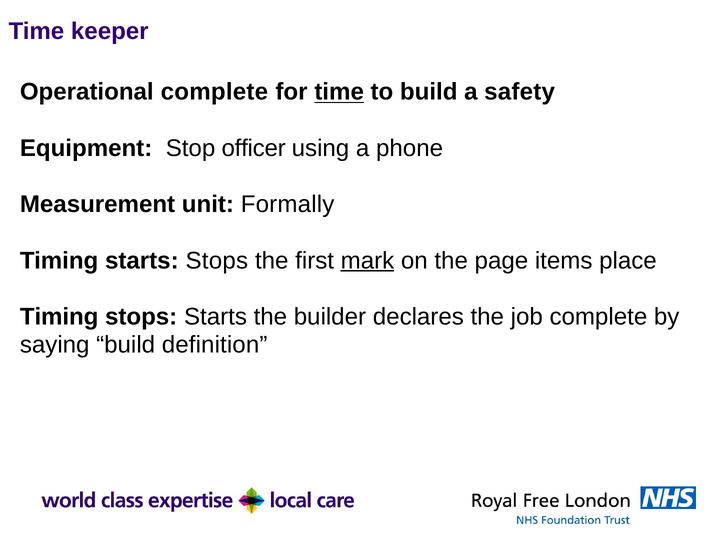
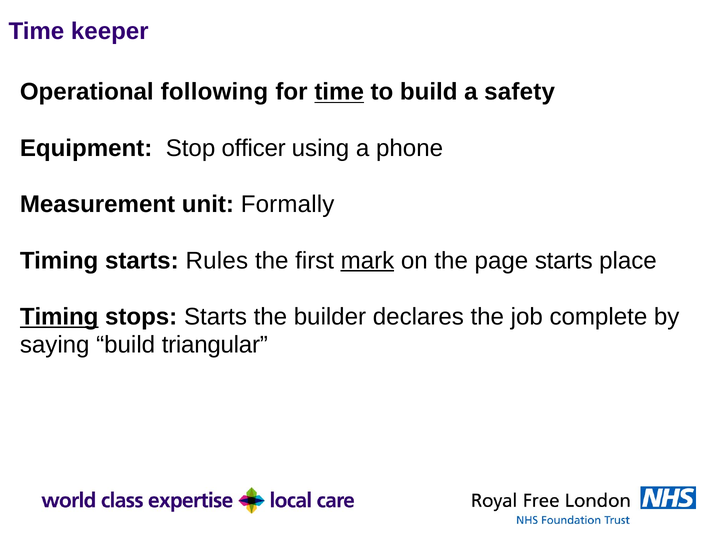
Operational complete: complete -> following
starts Stops: Stops -> Rules
page items: items -> starts
Timing at (59, 317) underline: none -> present
definition: definition -> triangular
